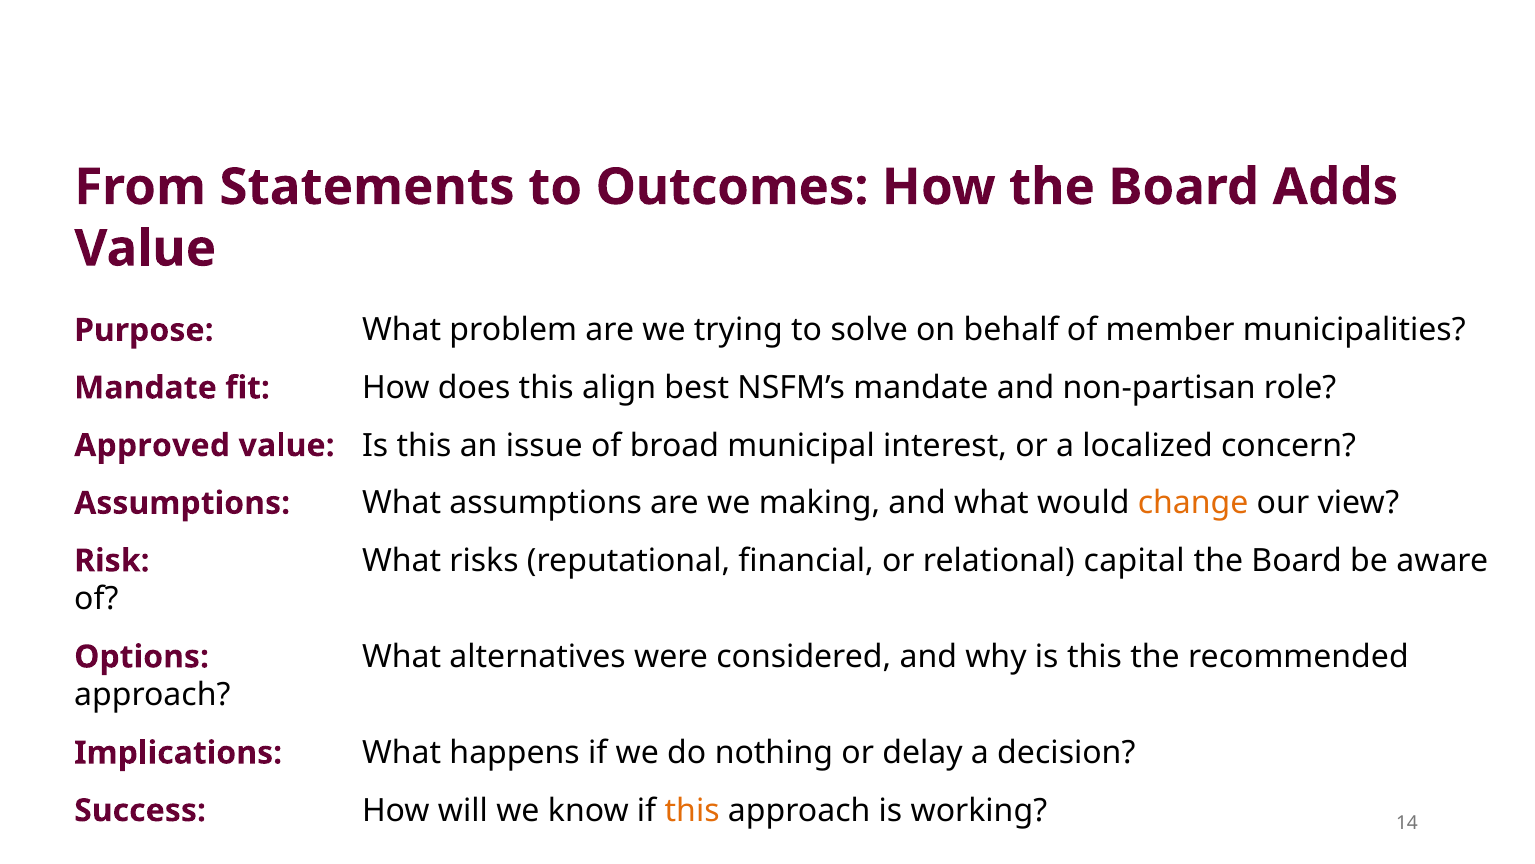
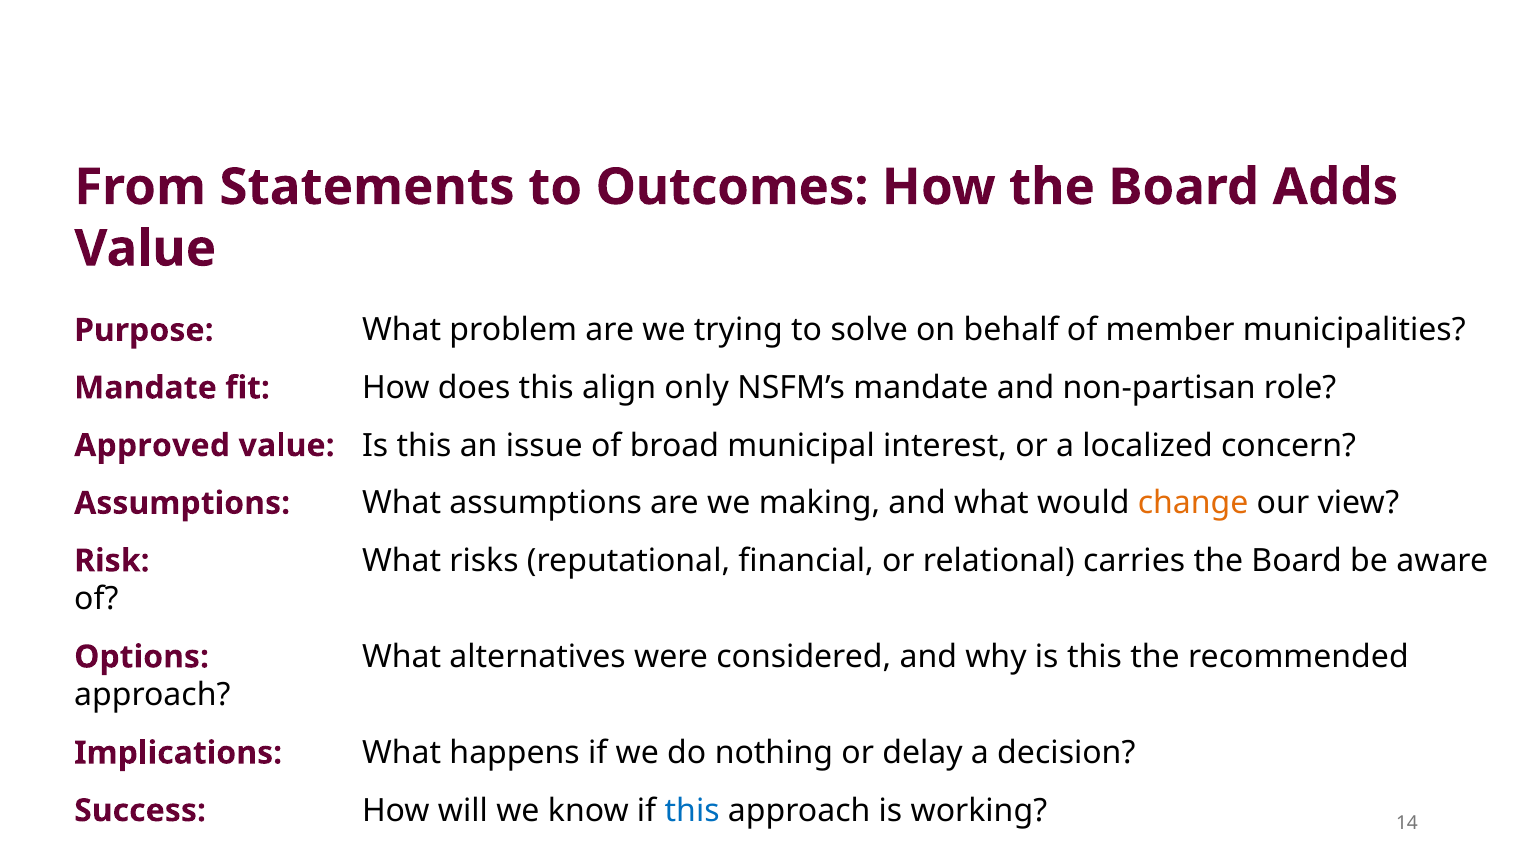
best: best -> only
capital: capital -> carries
this at (692, 810) colour: orange -> blue
